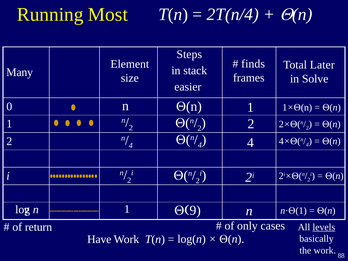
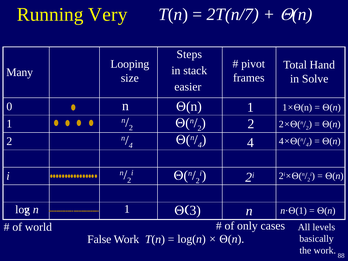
Most: Most -> Very
2T(n/4: 2T(n/4 -> 2T(n/7
finds: finds -> pivot
Element: Element -> Looping
Later: Later -> Hand
9: 9 -> 3
return: return -> world
levels underline: present -> none
Have: Have -> False
